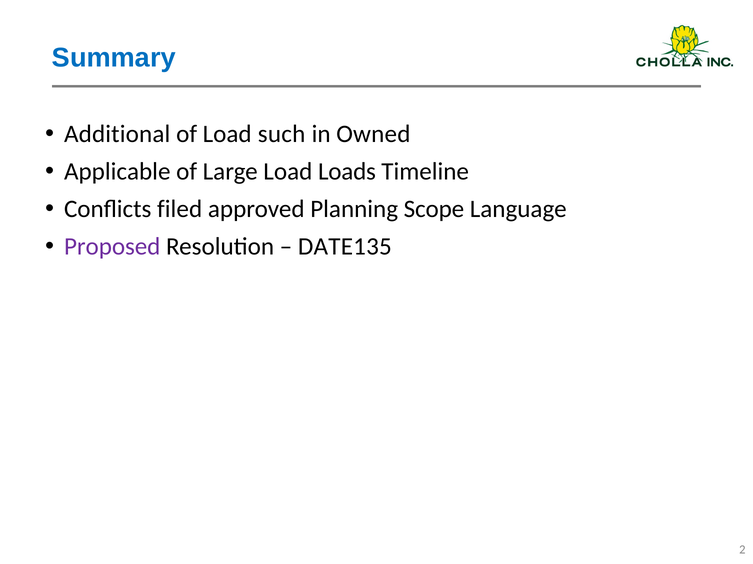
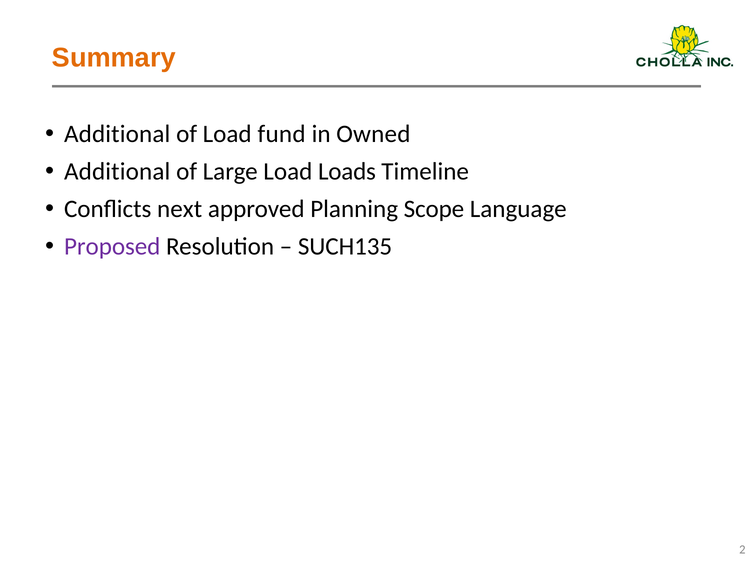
Summary colour: blue -> orange
such: such -> fund
Applicable at (117, 172): Applicable -> Additional
filed: filed -> next
DATE135: DATE135 -> SUCH135
